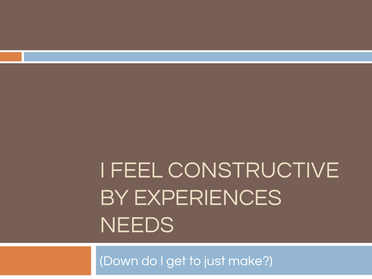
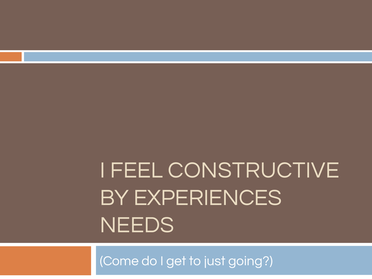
Down: Down -> Come
make: make -> going
